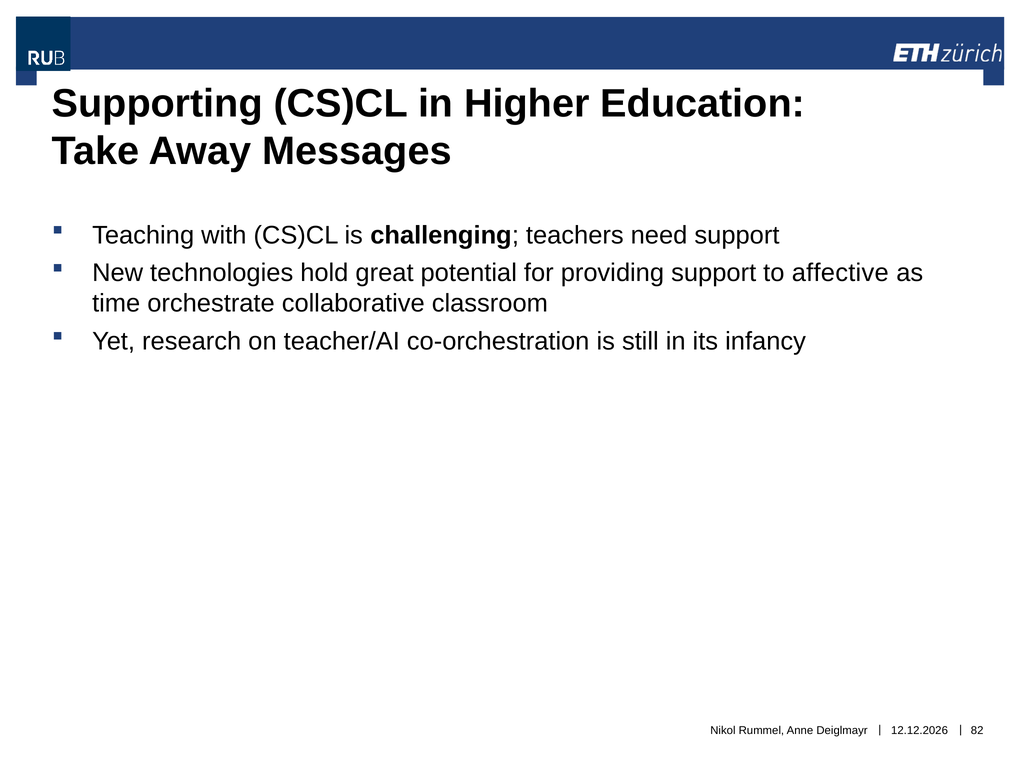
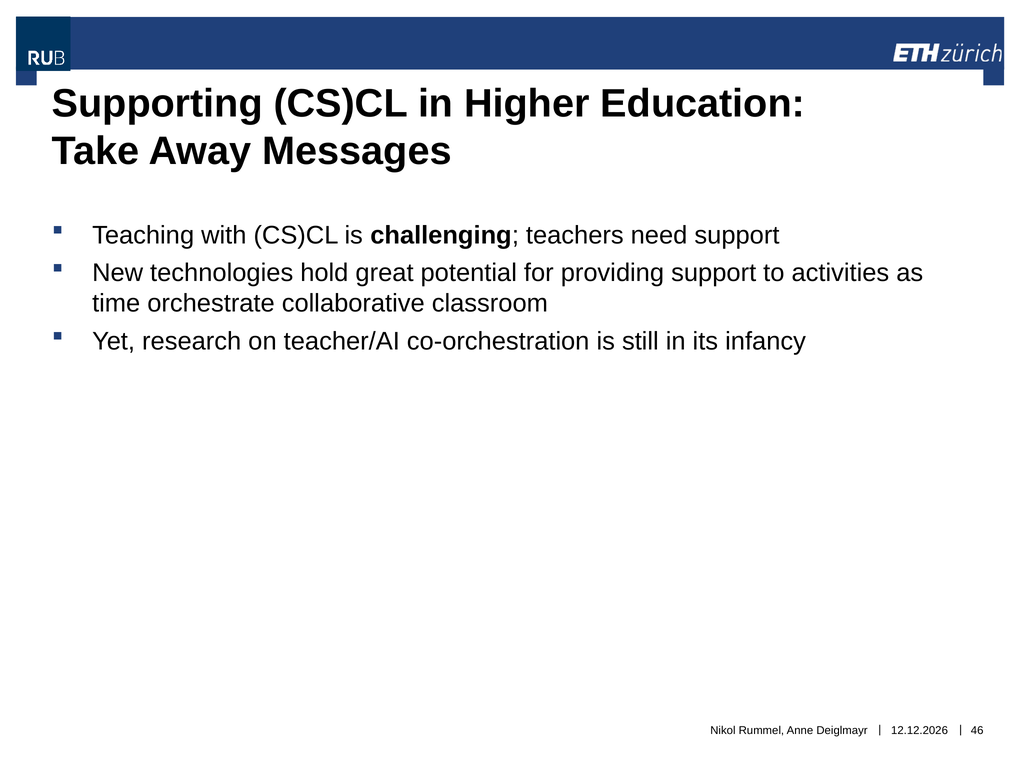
affective: affective -> activities
82: 82 -> 46
